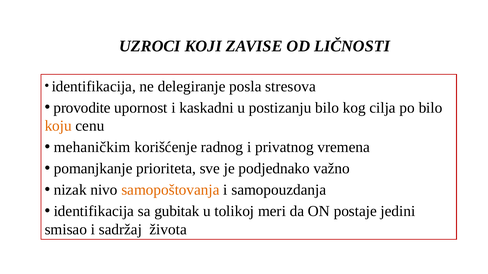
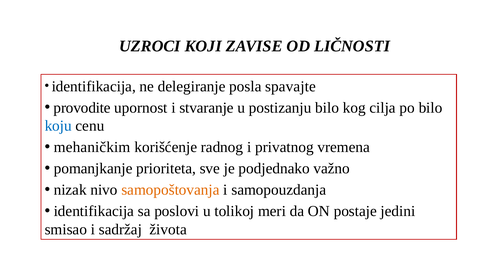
stresova: stresova -> spavajte
kaskadni: kaskadni -> stvaranje
koju colour: orange -> blue
gubitak: gubitak -> poslovi
